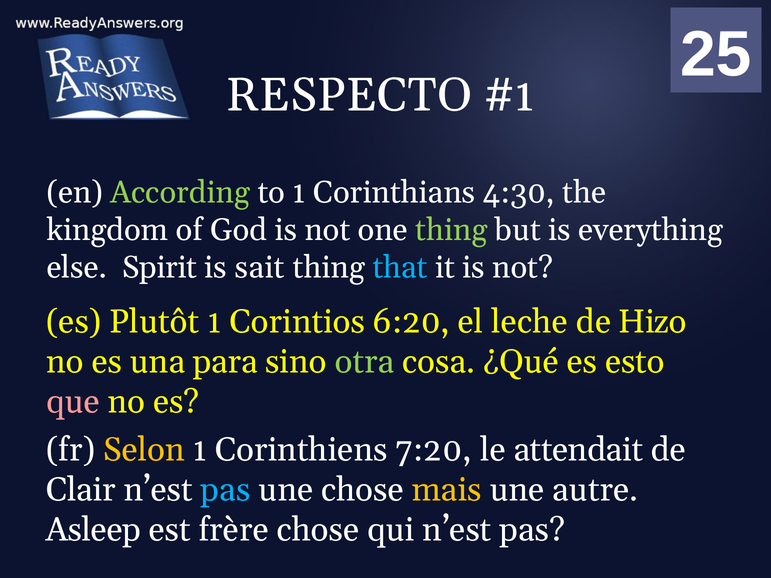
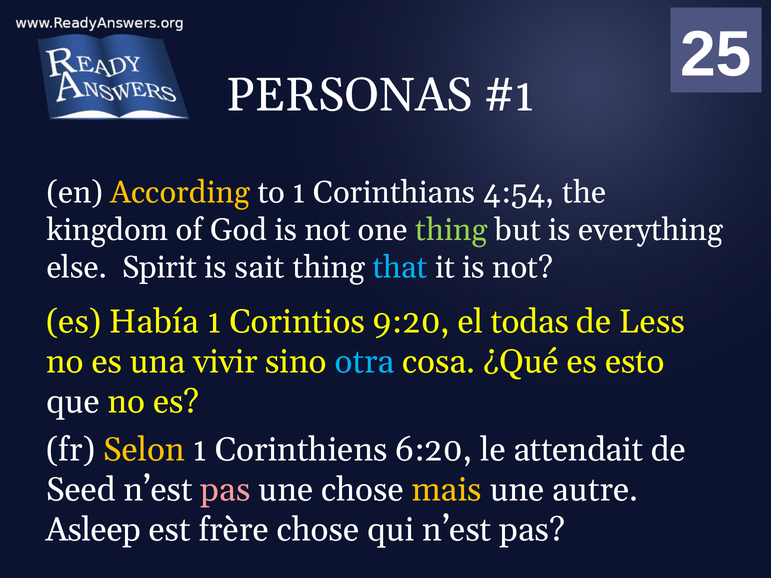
RESPECTO: RESPECTO -> PERSONAS
According colour: light green -> yellow
4:30: 4:30 -> 4:54
Plutôt: Plutôt -> Había
6:20: 6:20 -> 9:20
leche: leche -> todas
Hizo: Hizo -> Less
para: para -> vivir
otra colour: light green -> light blue
que colour: pink -> white
7:20: 7:20 -> 6:20
Clair: Clair -> Seed
pas at (225, 490) colour: light blue -> pink
